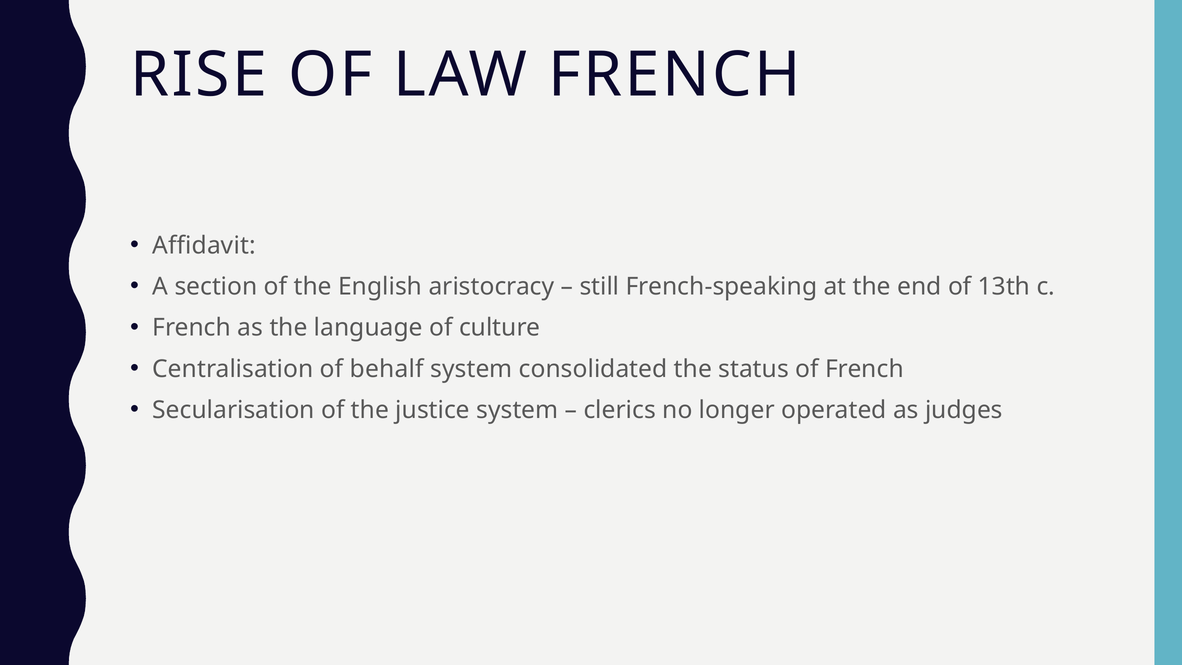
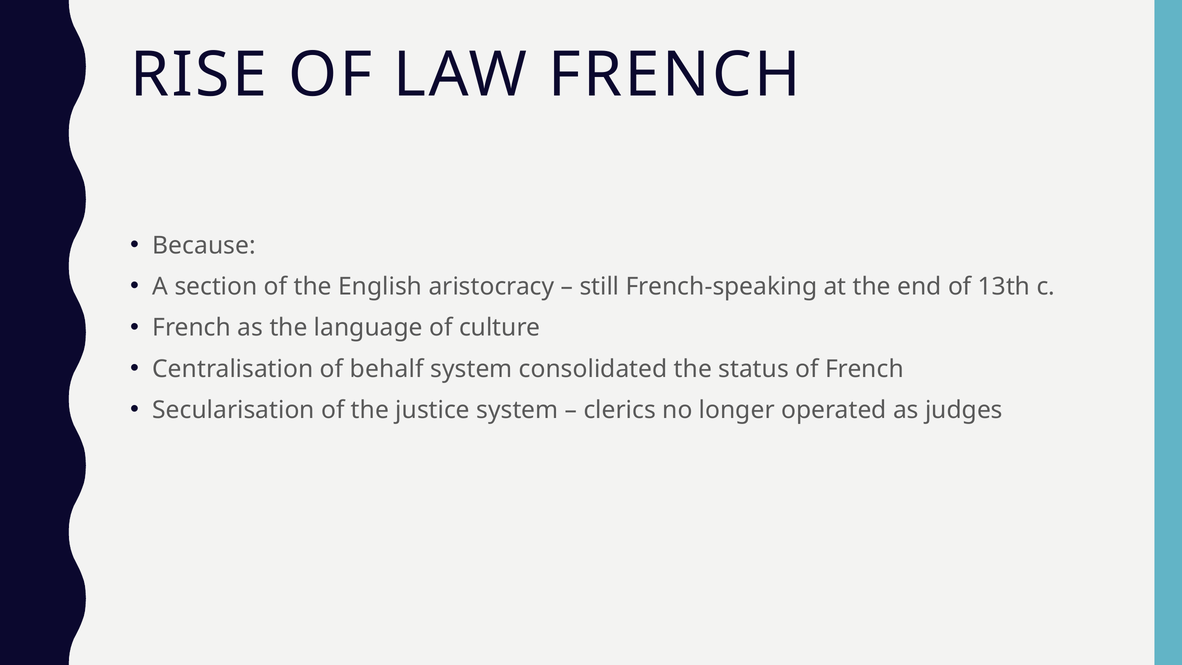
Affidavit: Affidavit -> Because
